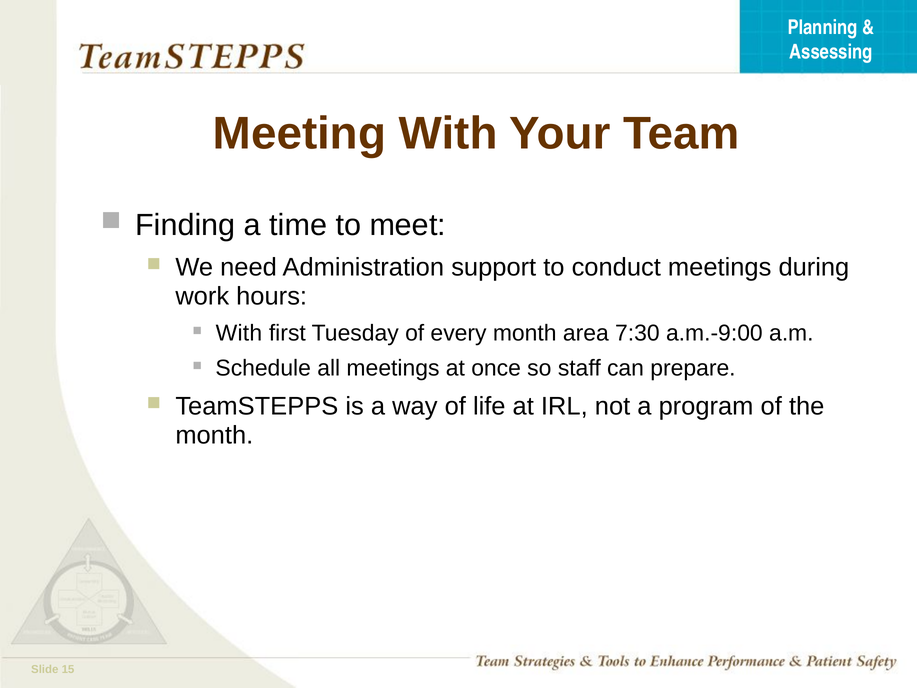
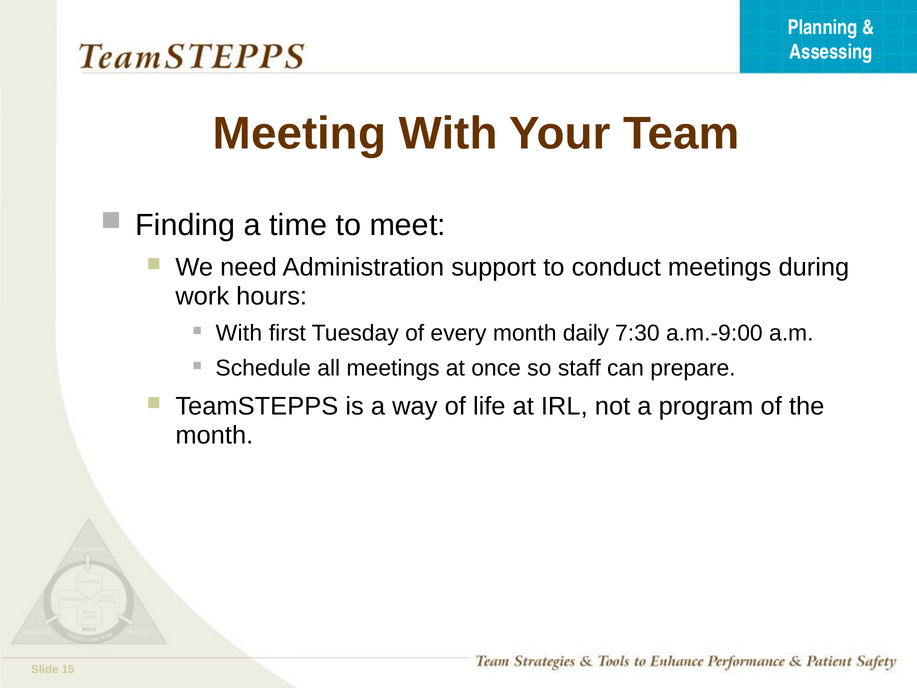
area: area -> daily
